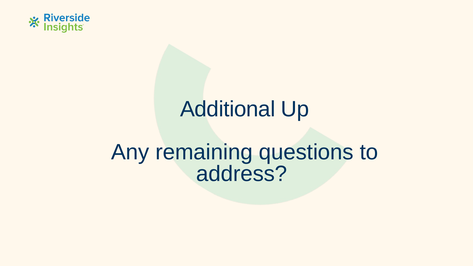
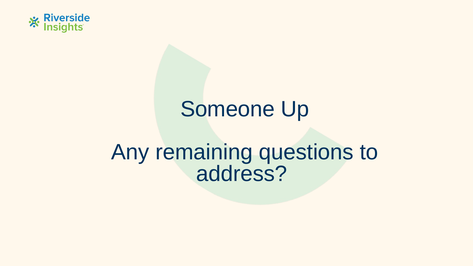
Additional: Additional -> Someone
